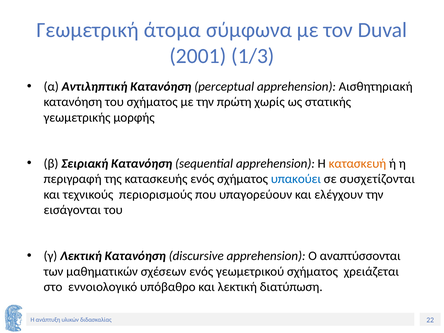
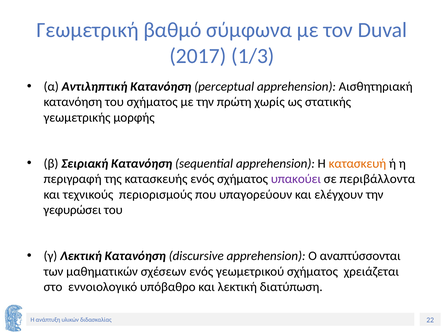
άτομα: άτομα -> βαθμό
2001: 2001 -> 2017
υπακούει colour: blue -> purple
συσχετίζονται: συσχετίζονται -> περιβάλλοντα
εισάγονται: εισάγονται -> γεφυρώσει
